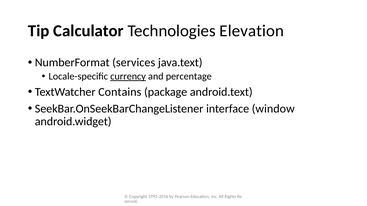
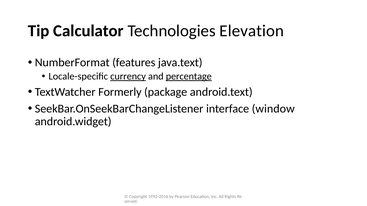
services: services -> features
percentage underline: none -> present
Contains: Contains -> Formerly
